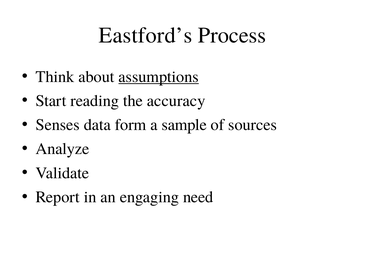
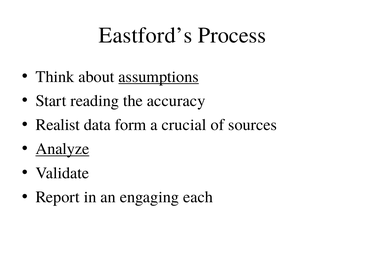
Senses: Senses -> Realist
sample: sample -> crucial
Analyze underline: none -> present
need: need -> each
